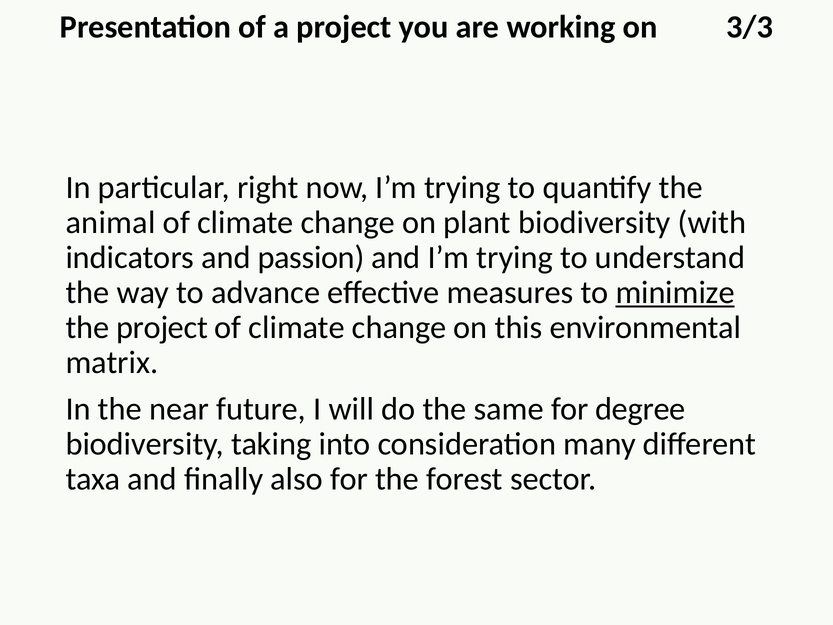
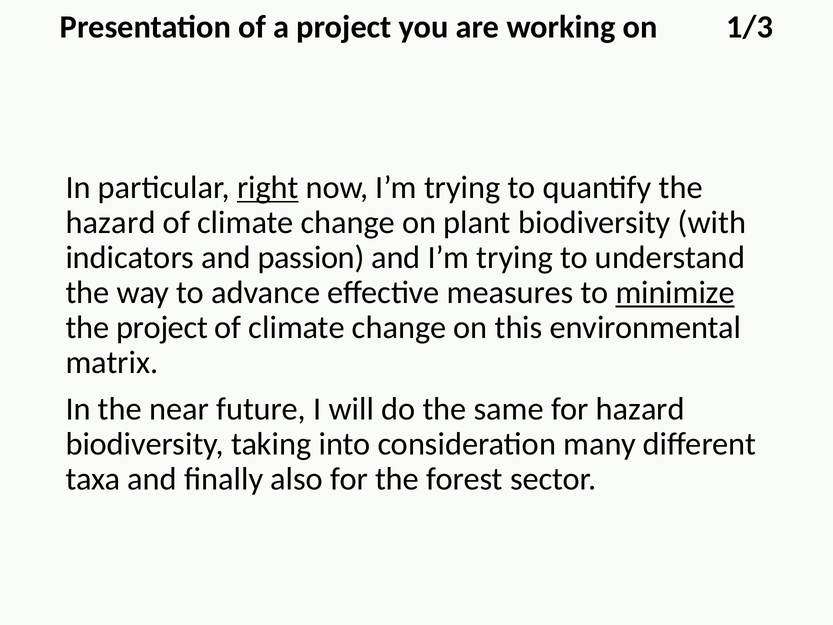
3/3: 3/3 -> 1/3
right underline: none -> present
animal at (111, 223): animal -> hazard
for degree: degree -> hazard
